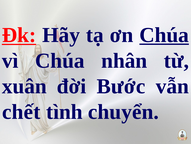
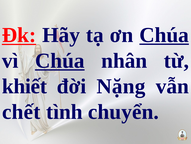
Chúa at (60, 60) underline: none -> present
xuân: xuân -> khiết
Bước: Bước -> Nặng
